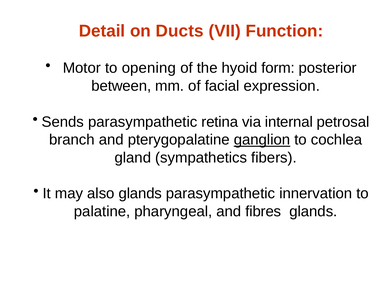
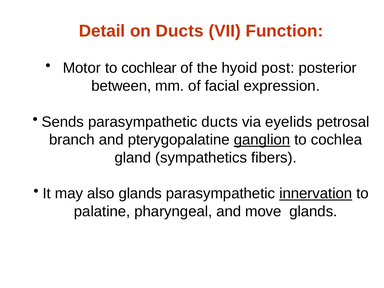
opening: opening -> cochlear
form: form -> post
parasympathetic retina: retina -> ducts
internal: internal -> eyelids
innervation underline: none -> present
fibres: fibres -> move
